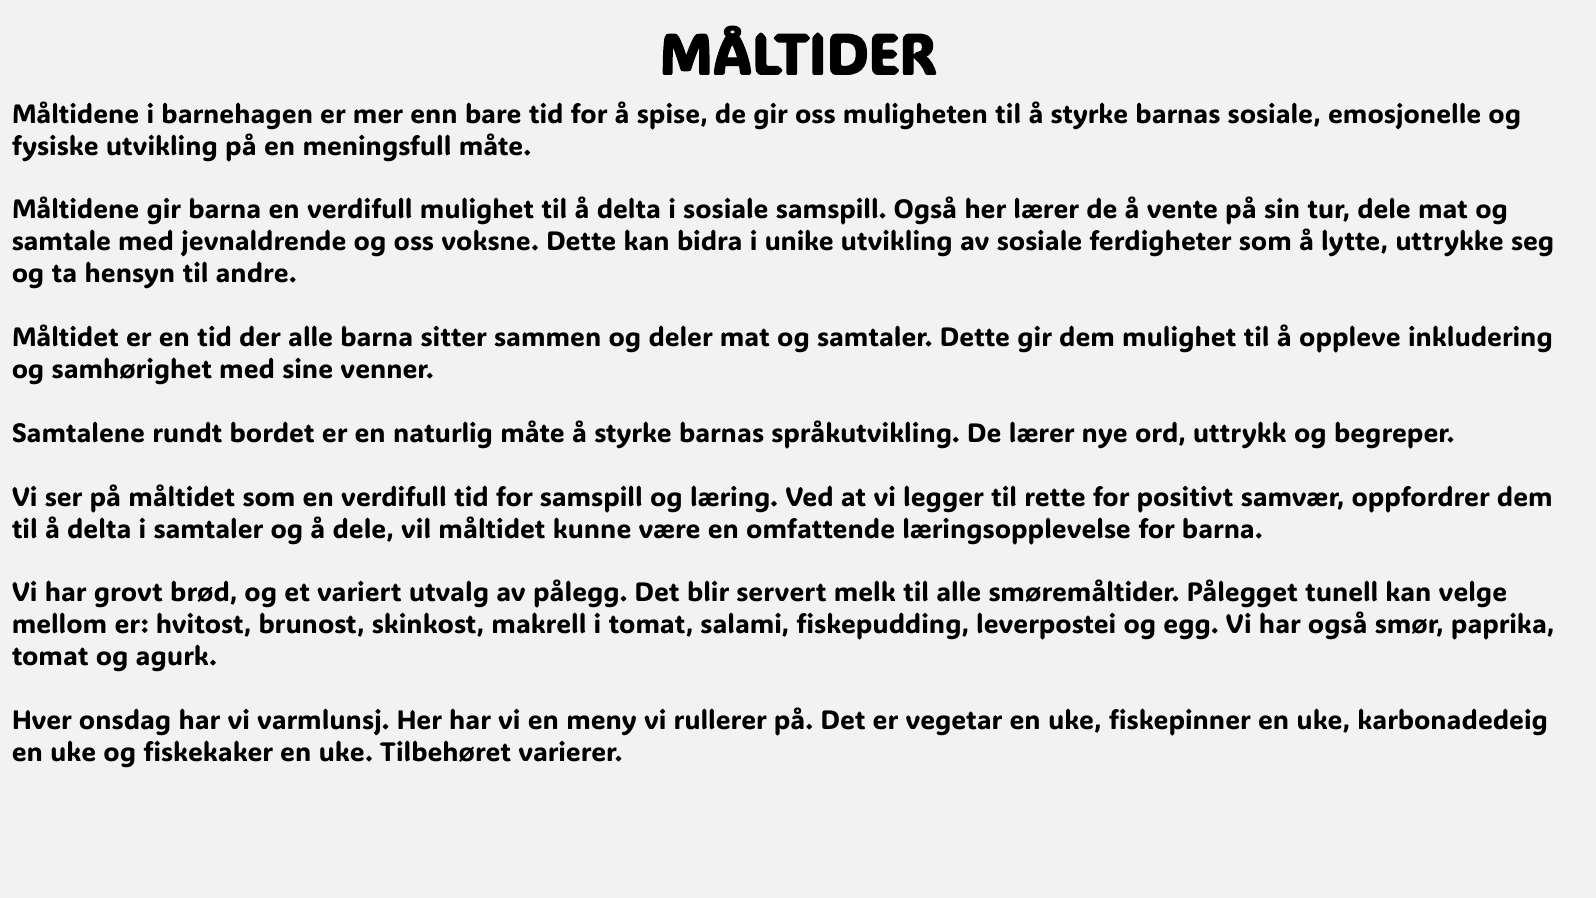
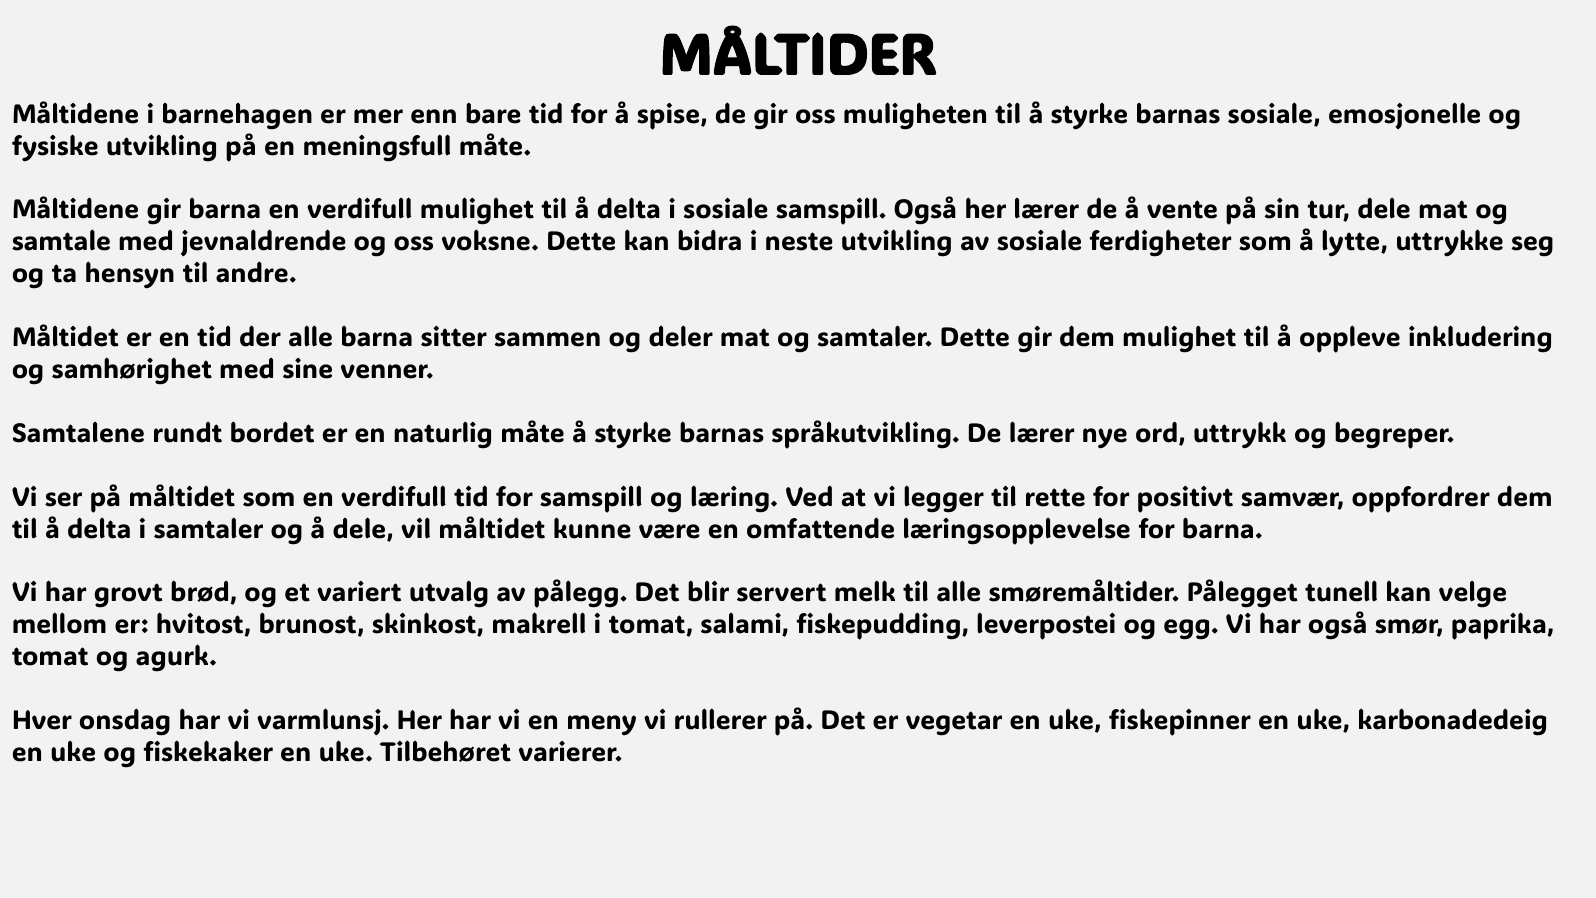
unike: unike -> neste
